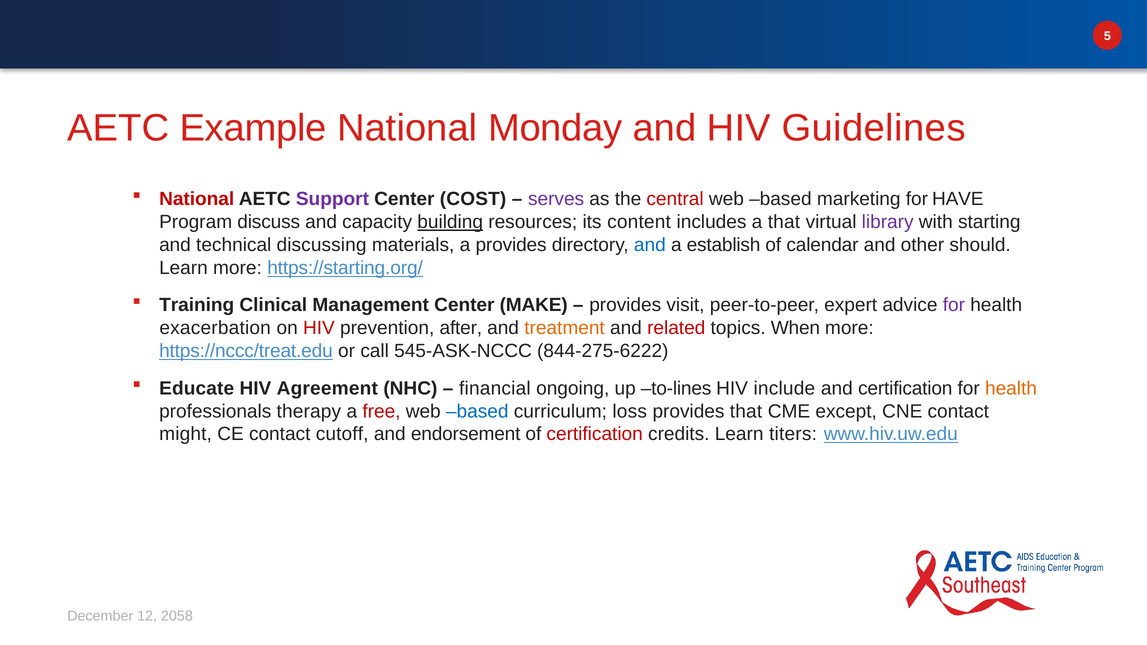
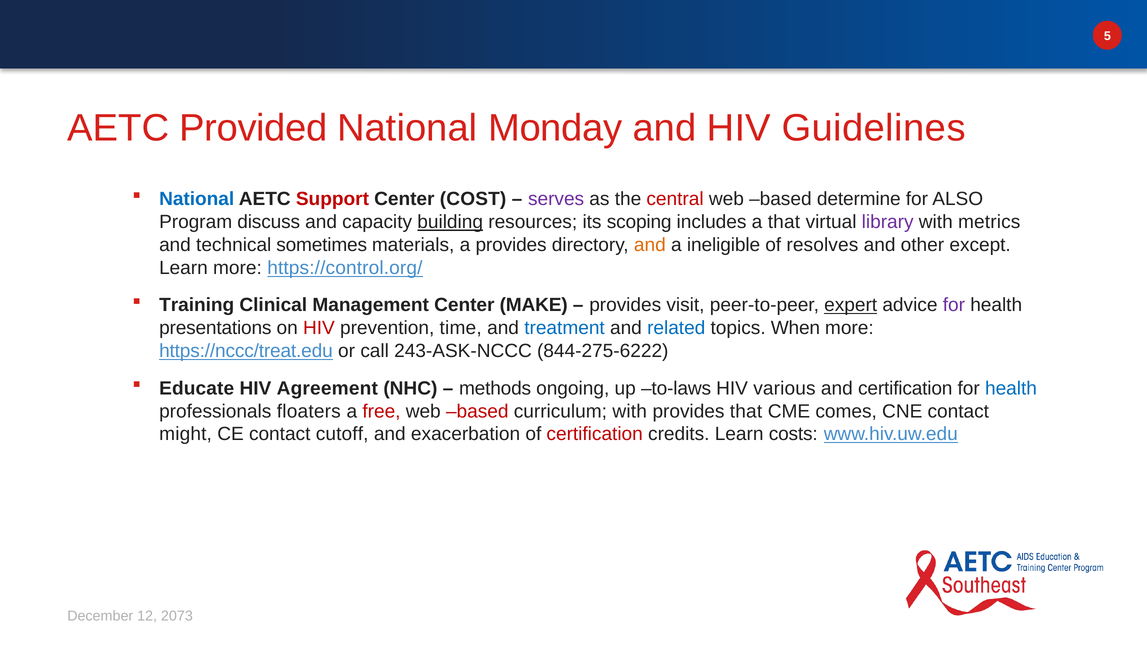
Example: Example -> Provided
National at (197, 199) colour: red -> blue
Support colour: purple -> red
marketing: marketing -> determine
HAVE: HAVE -> ALSO
content: content -> scoping
starting: starting -> metrics
discussing: discussing -> sometimes
and at (650, 245) colour: blue -> orange
establish: establish -> ineligible
calendar: calendar -> resolves
should: should -> except
https://starting.org/: https://starting.org/ -> https://control.org/
expert underline: none -> present
exacerbation: exacerbation -> presentations
after: after -> time
treatment colour: orange -> blue
related colour: red -> blue
545-ASK-NCCC: 545-ASK-NCCC -> 243-ASK-NCCC
financial: financial -> methods
to-lines: to-lines -> to-laws
include: include -> various
health at (1011, 388) colour: orange -> blue
therapy: therapy -> floaters
based at (477, 411) colour: blue -> red
curriculum loss: loss -> with
except: except -> comes
endorsement: endorsement -> exacerbation
titers: titers -> costs
2058: 2058 -> 2073
